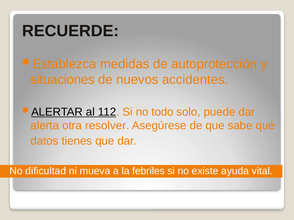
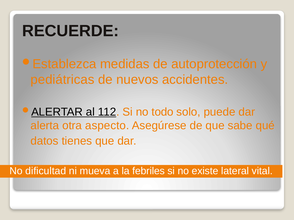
situaciones: situaciones -> pediátricas
resolver: resolver -> aspecto
ayuda: ayuda -> lateral
